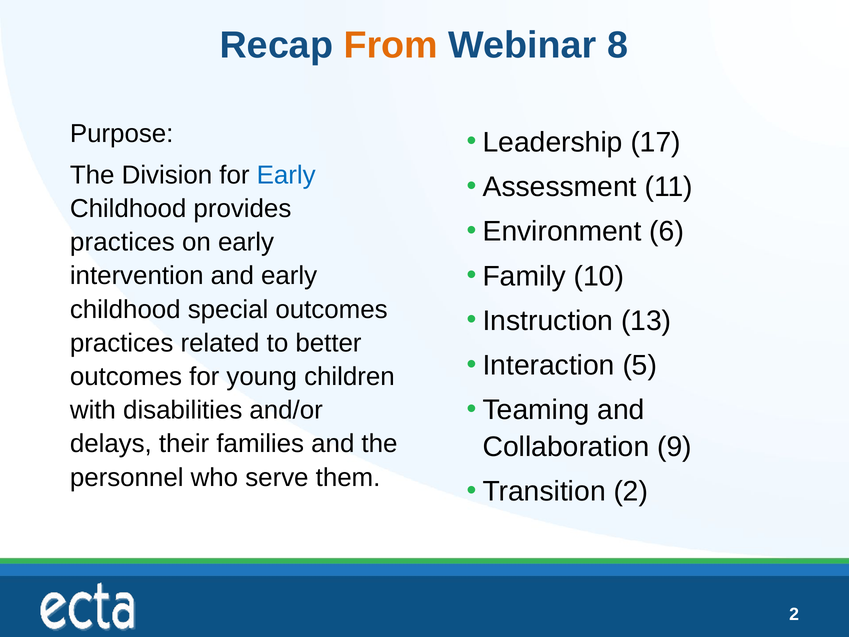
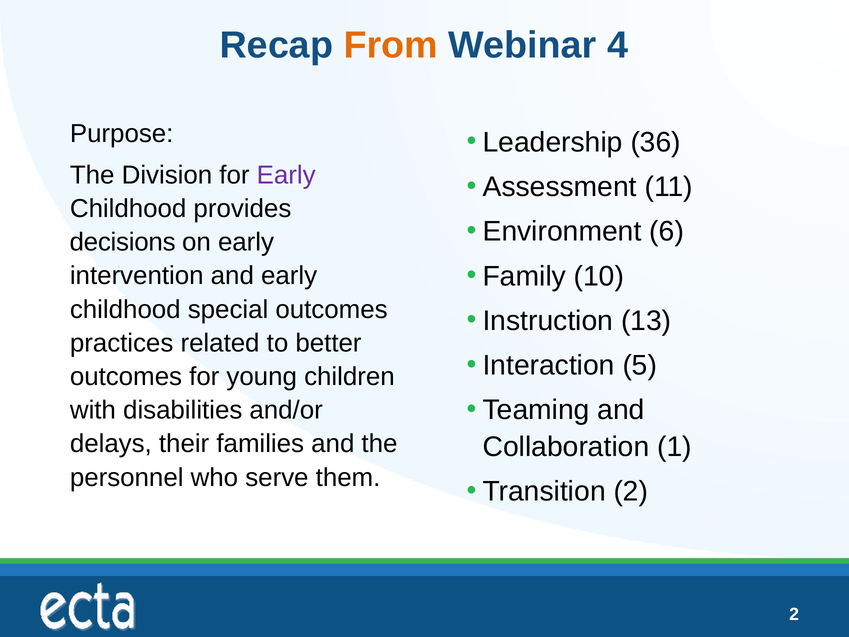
8: 8 -> 4
17: 17 -> 36
Early at (286, 175) colour: blue -> purple
practices at (122, 242): practices -> decisions
9: 9 -> 1
